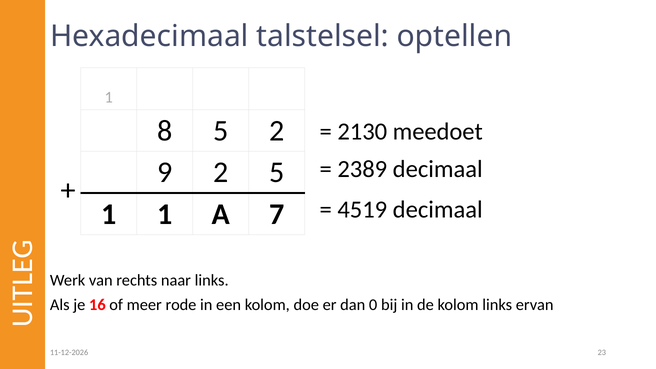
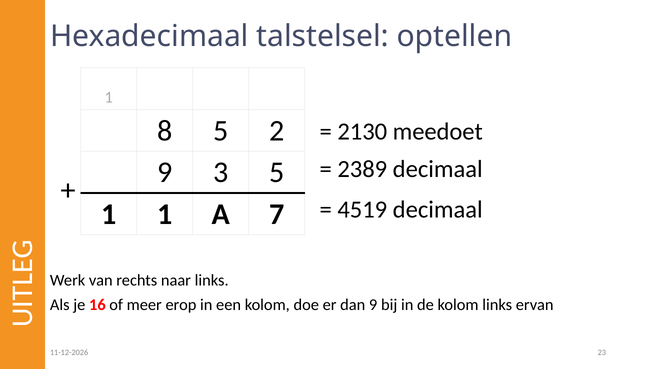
9 2: 2 -> 3
rode: rode -> erop
dan 0: 0 -> 9
